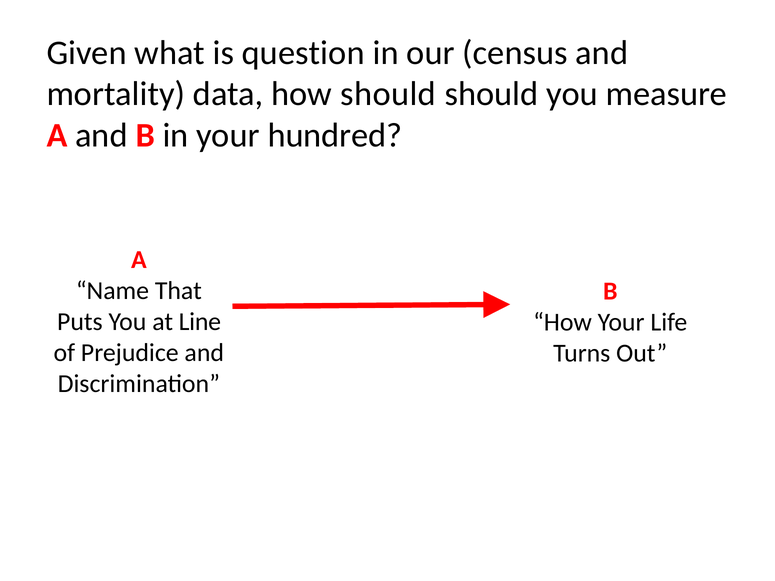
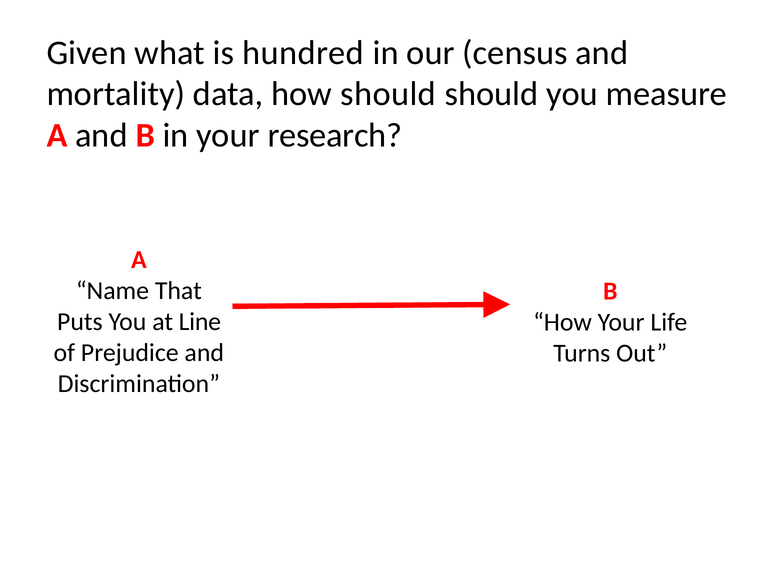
question: question -> hundred
hundred: hundred -> research
